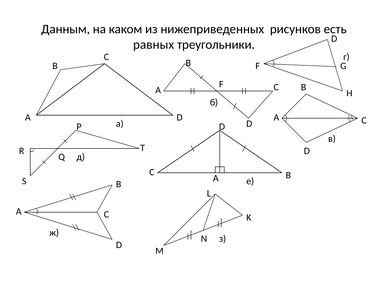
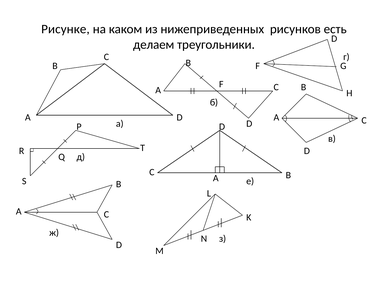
Данным: Данным -> Рисунке
равных: равных -> делаем
